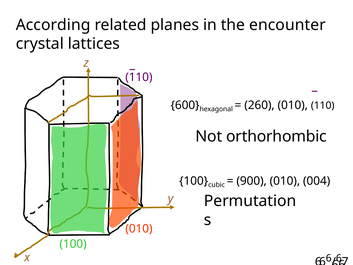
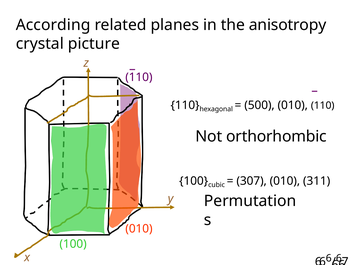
encounter: encounter -> anisotropy
lattices: lattices -> picture
600 at (185, 105): 600 -> 110
260: 260 -> 500
900: 900 -> 307
004: 004 -> 311
